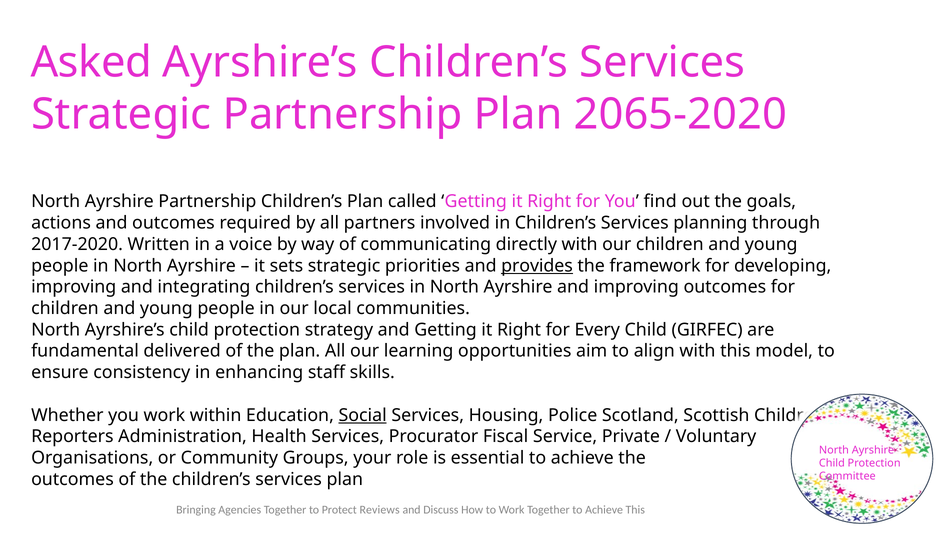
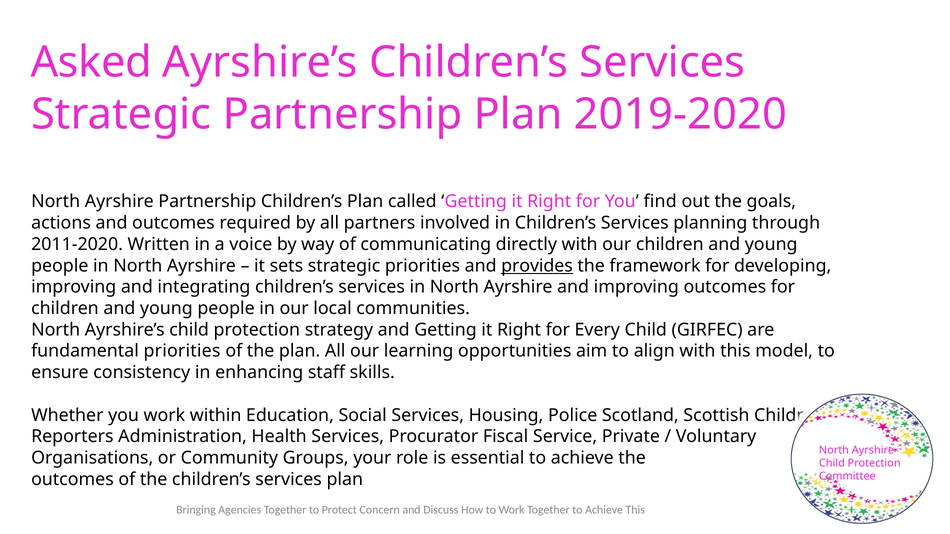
2065-2020: 2065-2020 -> 2019-2020
2017-2020: 2017-2020 -> 2011-2020
fundamental delivered: delivered -> priorities
Social underline: present -> none
Reviews: Reviews -> Concern
